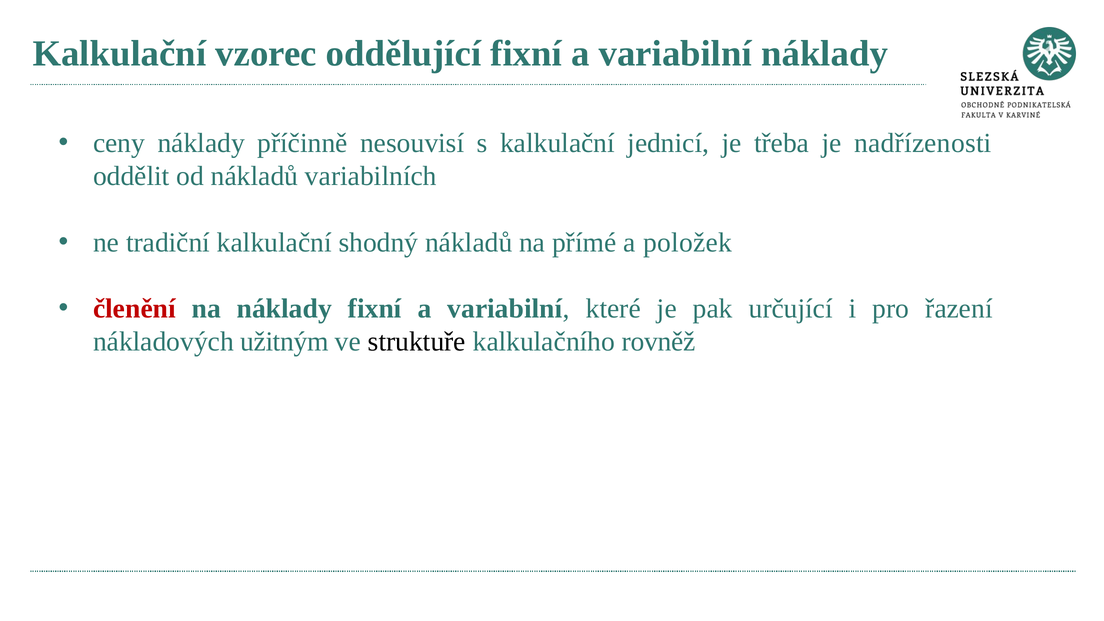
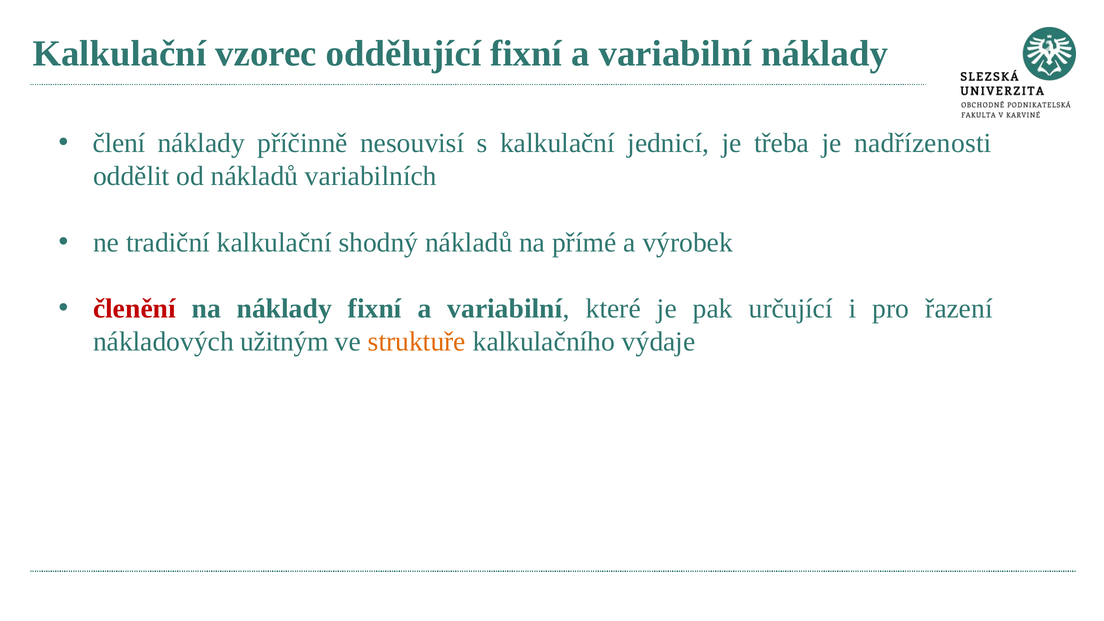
ceny: ceny -> člení
položek: položek -> výrobek
struktuře colour: black -> orange
rovněž: rovněž -> výdaje
